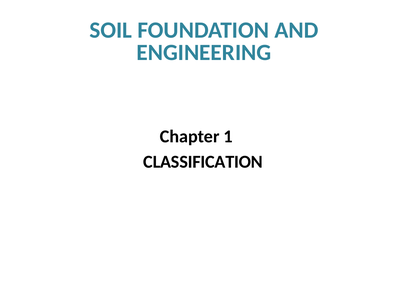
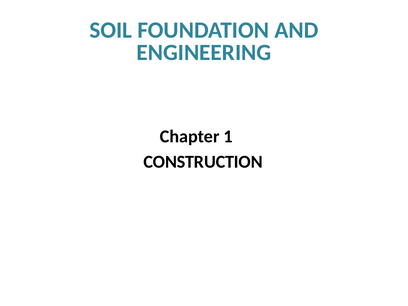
CLASSIFICATION: CLASSIFICATION -> CONSTRUCTION
